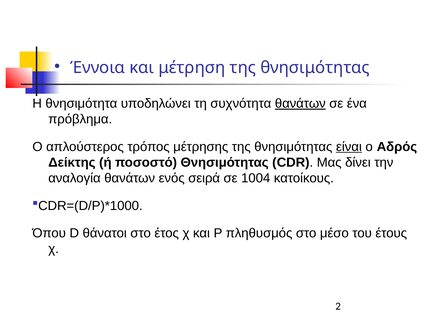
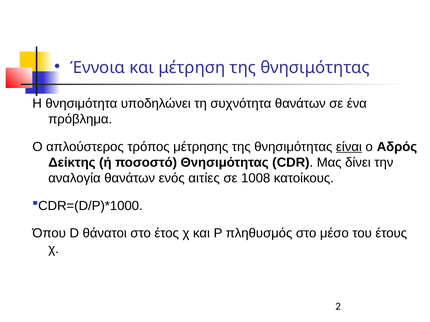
θανάτων at (300, 104) underline: present -> none
σειρά: σειρά -> αιτίες
1004: 1004 -> 1008
